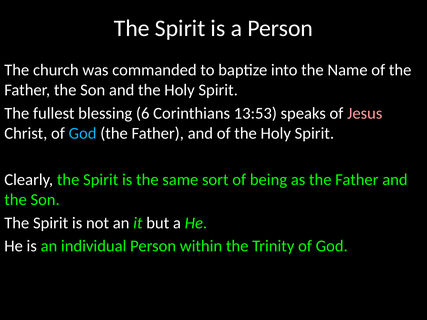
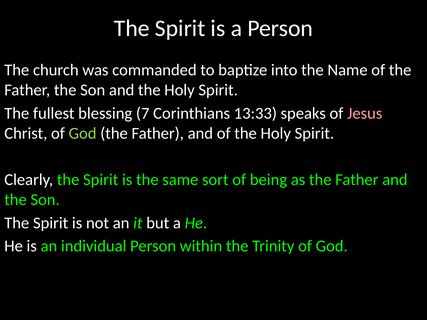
6: 6 -> 7
13:53: 13:53 -> 13:33
God at (83, 133) colour: light blue -> light green
